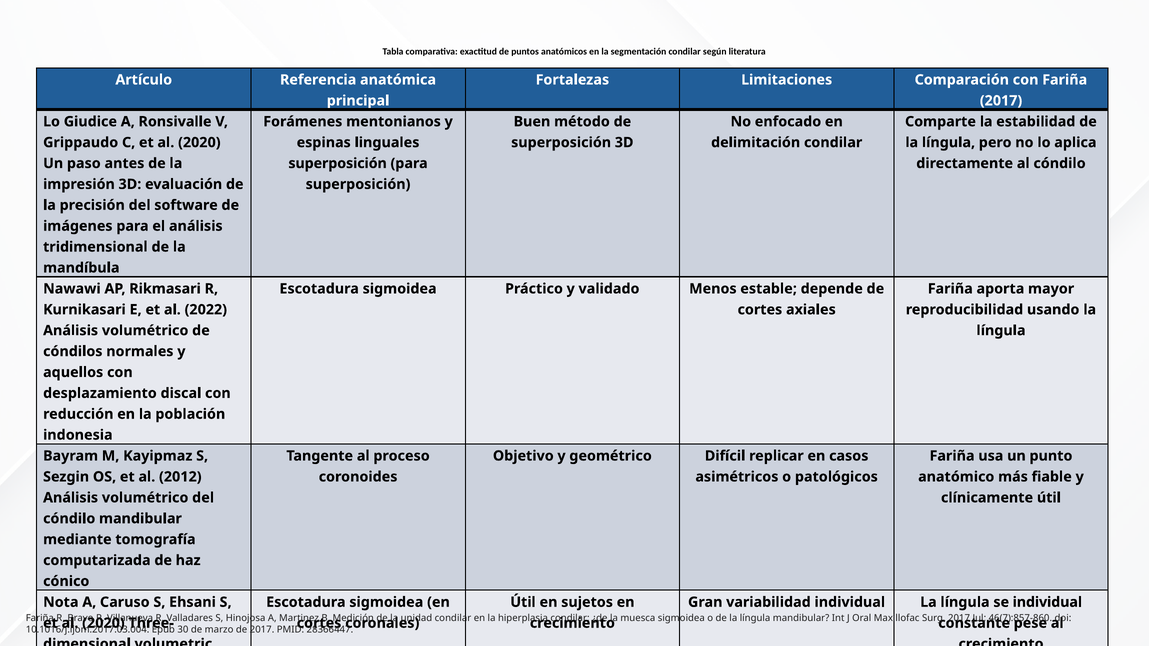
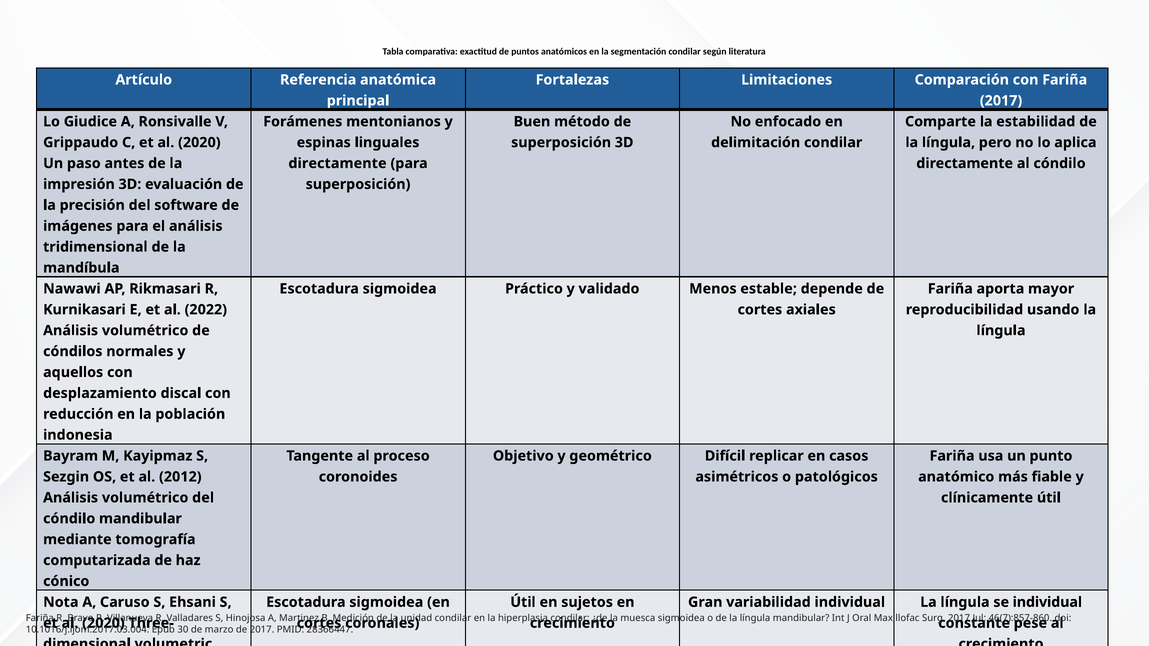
superposición at (338, 163): superposición -> directamente
